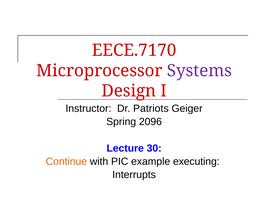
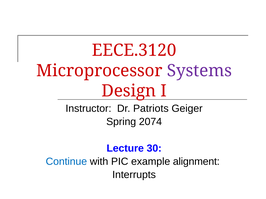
EECE.7170: EECE.7170 -> EECE.3120
2096: 2096 -> 2074
Continue colour: orange -> blue
executing: executing -> alignment
